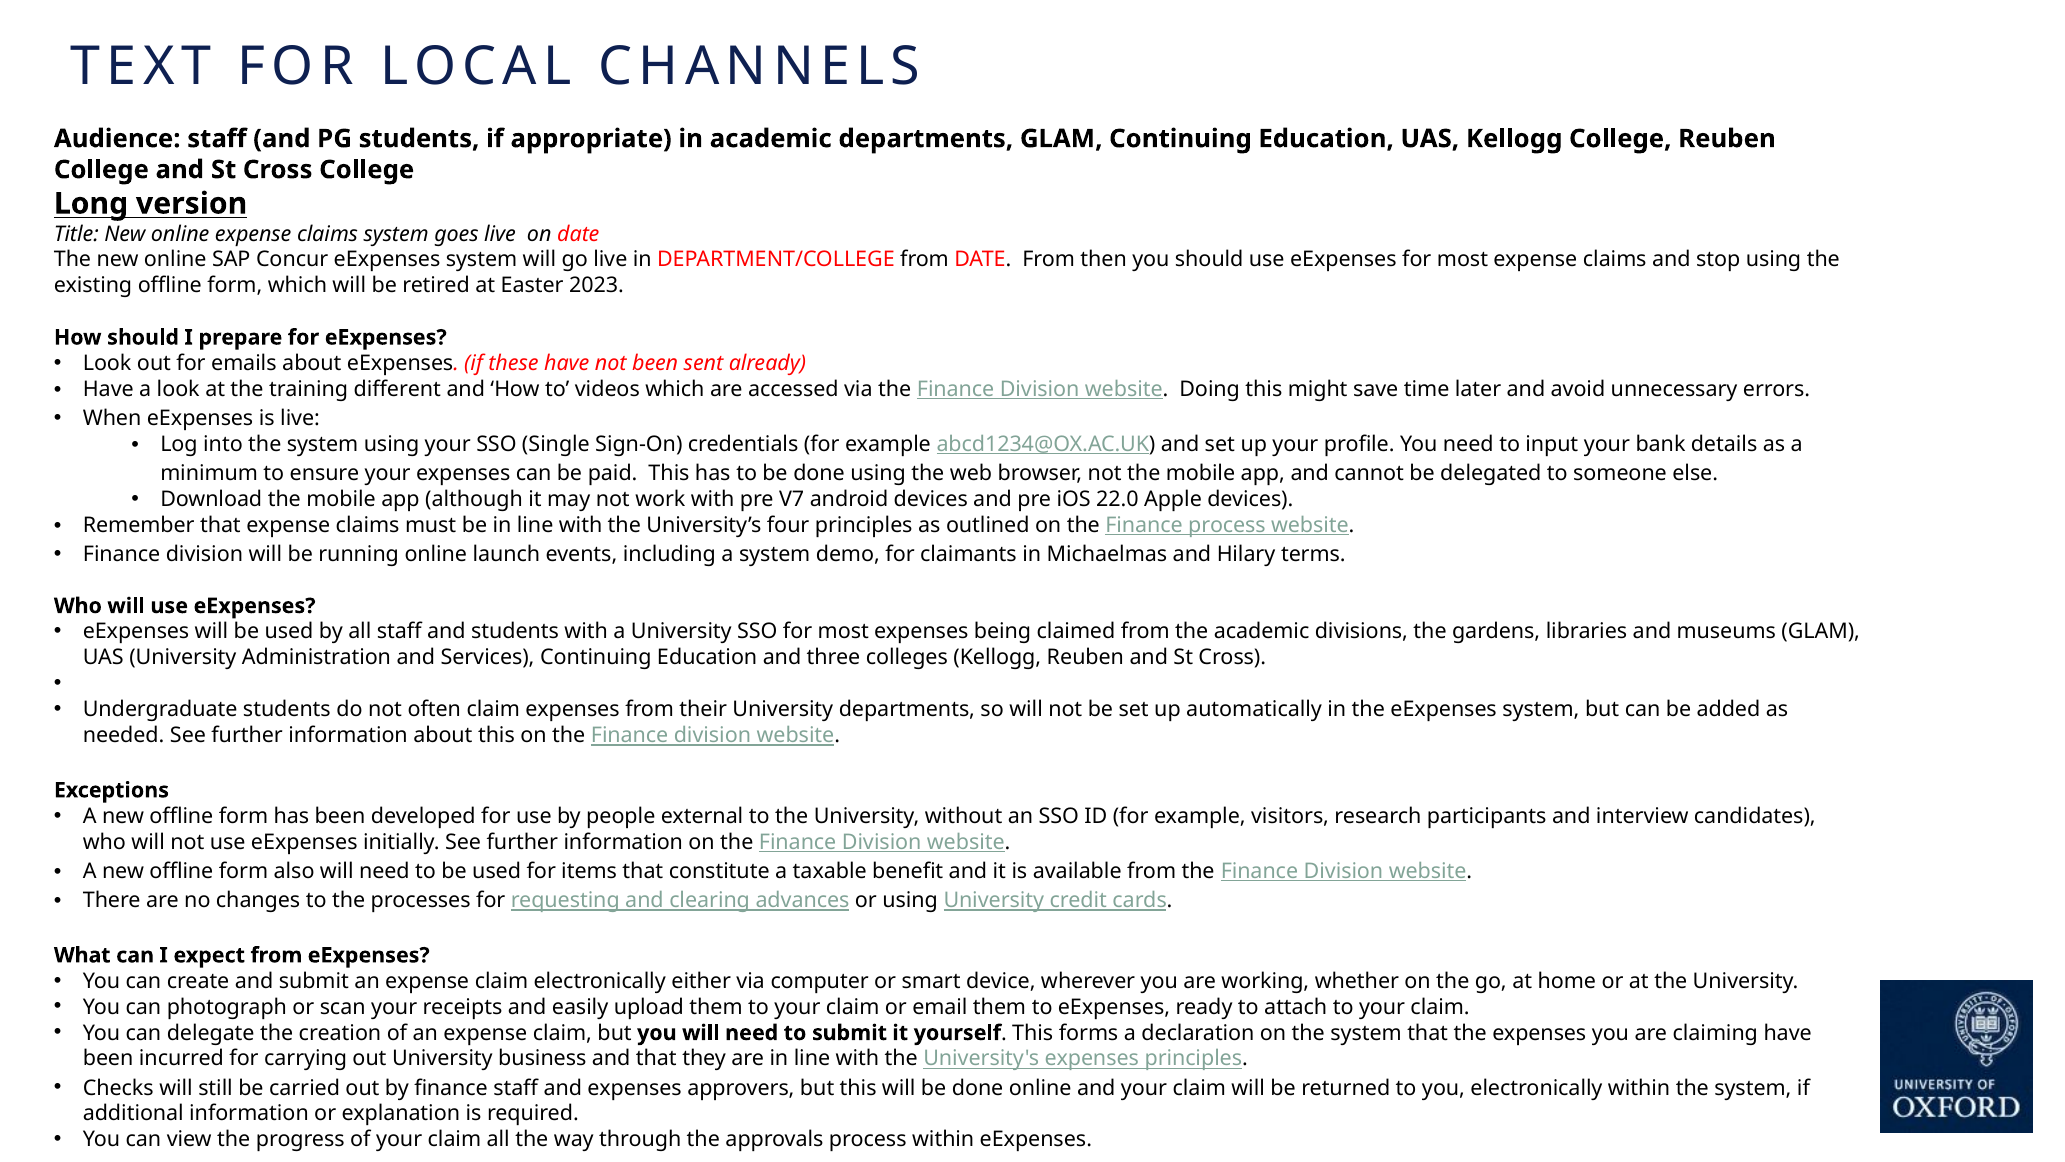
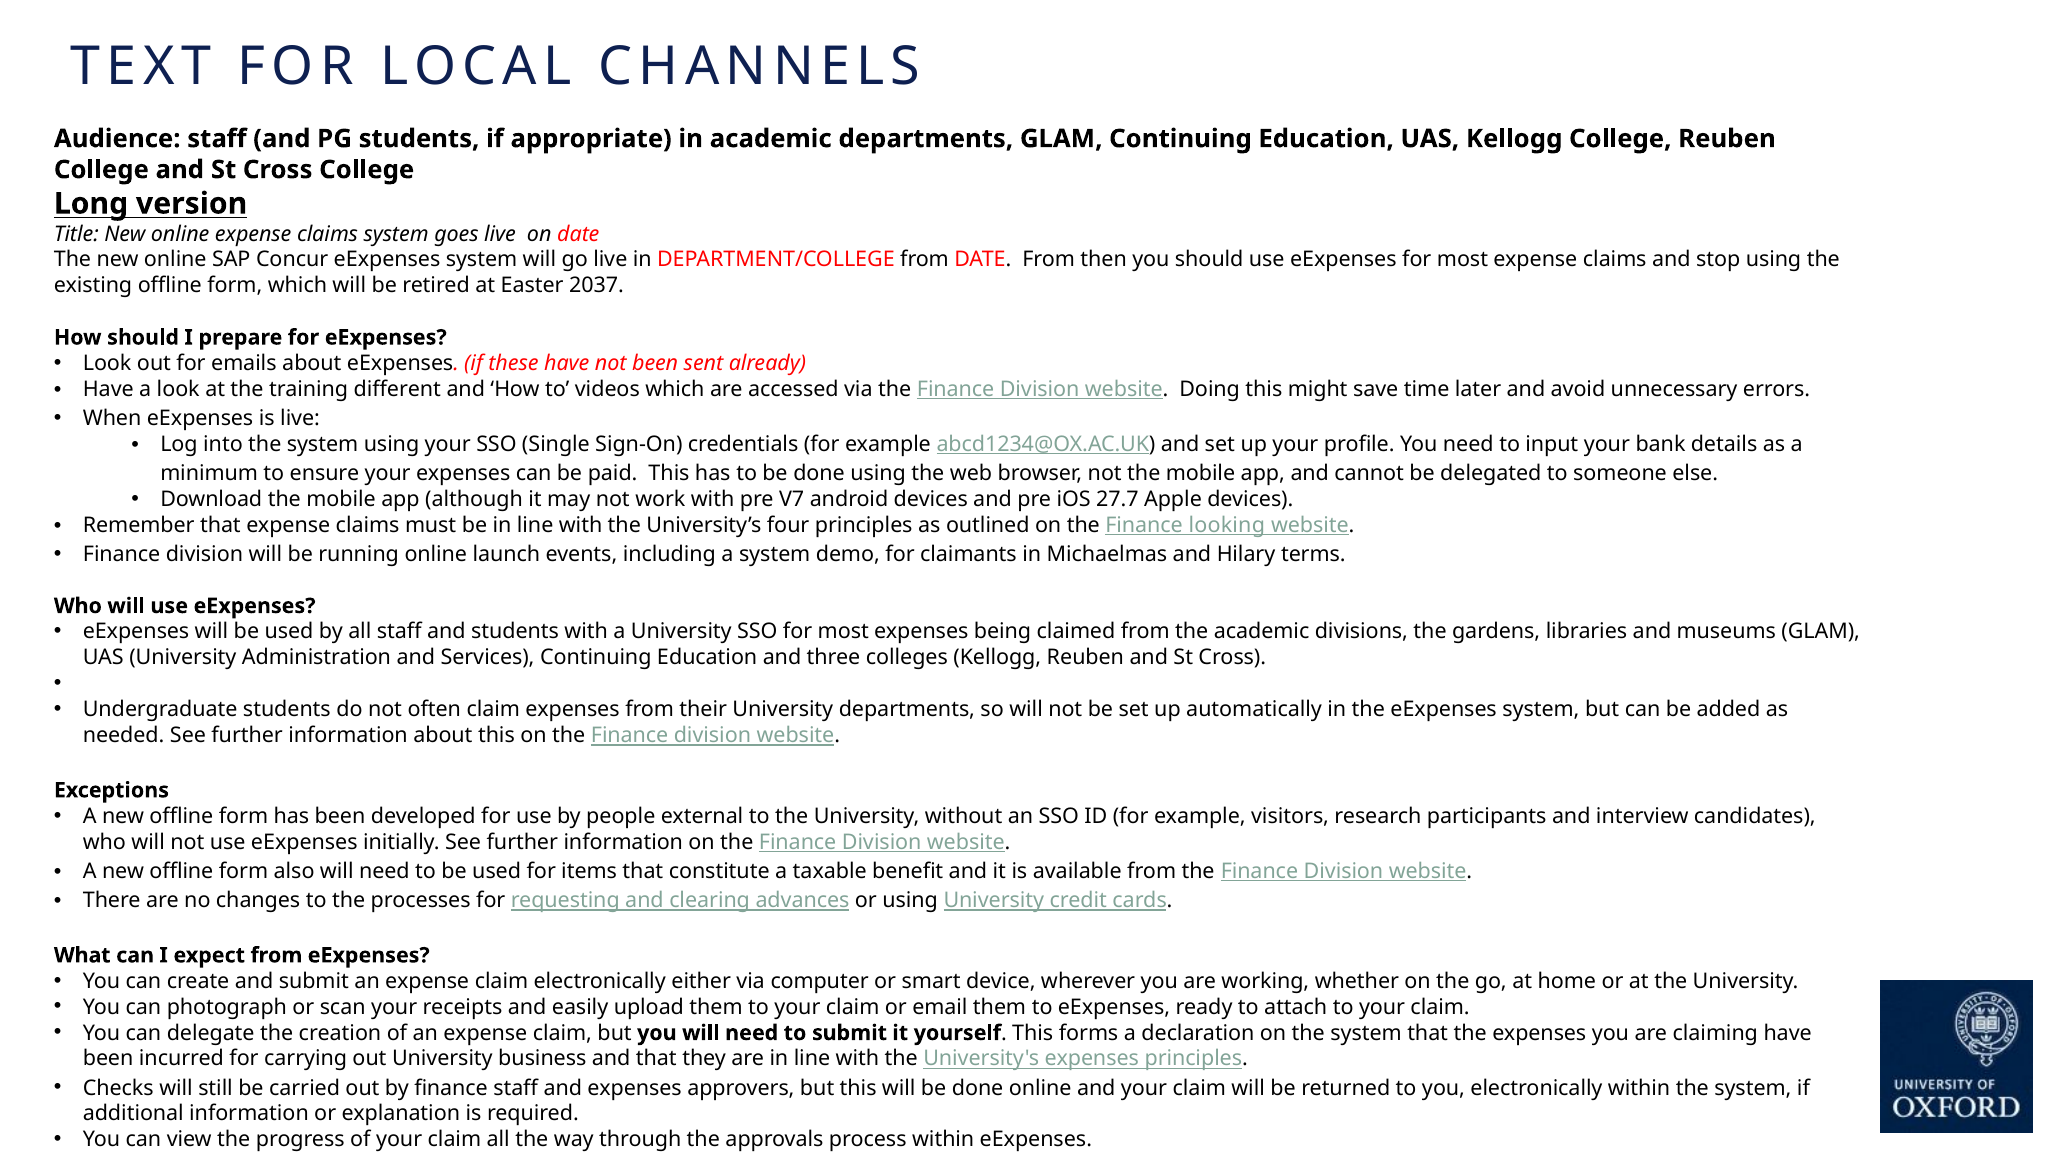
2023: 2023 -> 2037
22.0: 22.0 -> 27.7
Finance process: process -> looking
